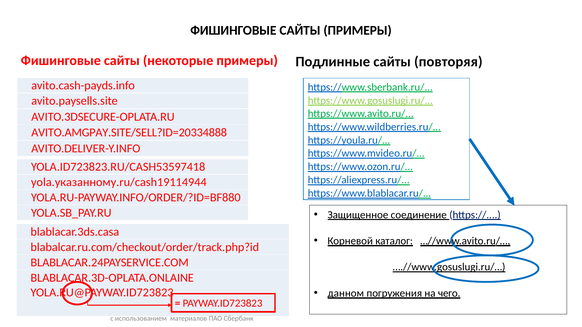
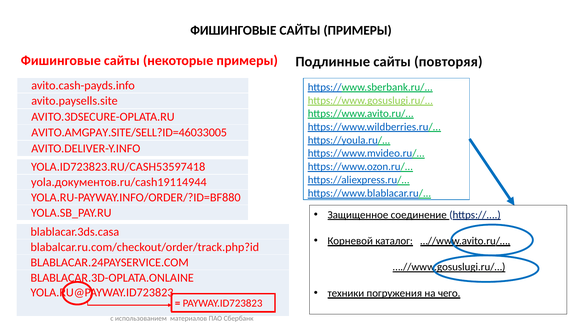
AVITO.AMGPAY.SITE/SELL?ID=20334888: AVITO.AMGPAY.SITE/SELL?ID=20334888 -> AVITO.AMGPAY.SITE/SELL?ID=46033005
yola.указанному.ru/cash19114944: yola.указанному.ru/cash19114944 -> yola.документов.ru/cash19114944
данном: данном -> техники
